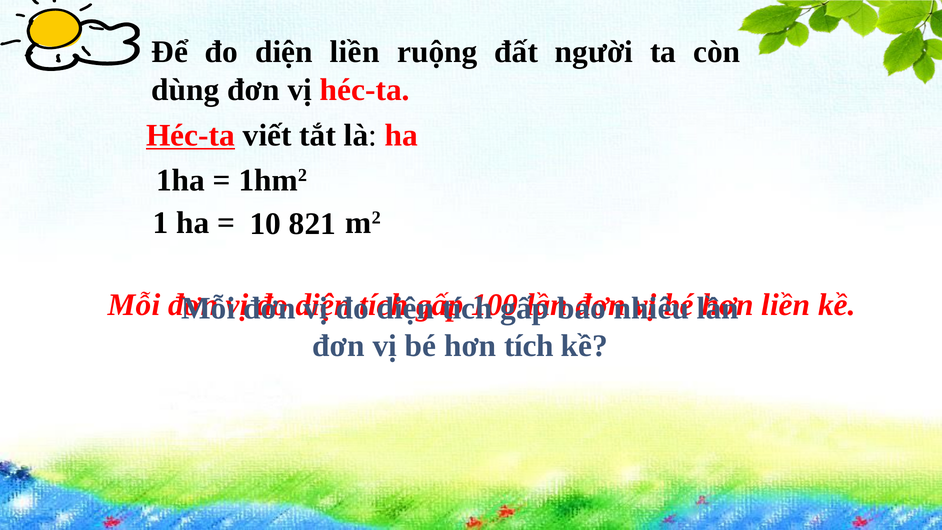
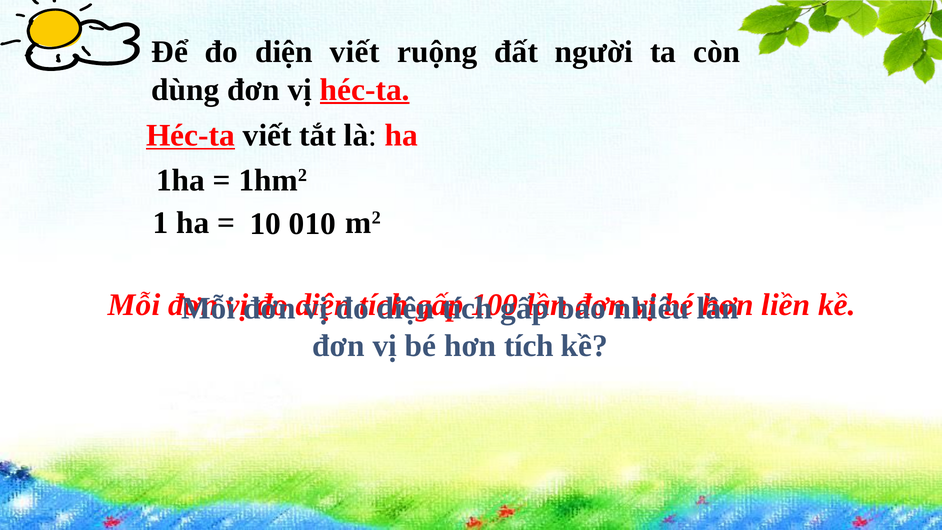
diện liền: liền -> viết
héc-ta at (365, 90) underline: none -> present
821: 821 -> 010
